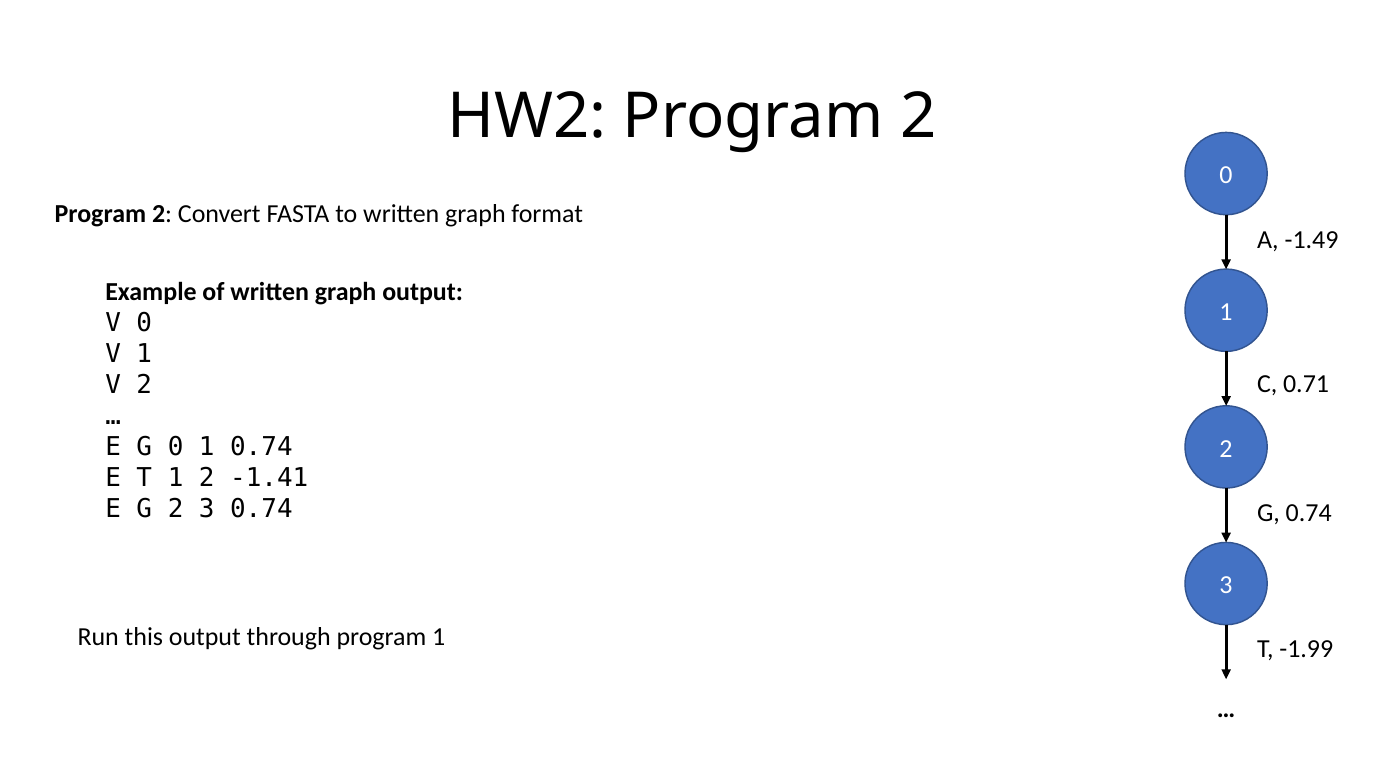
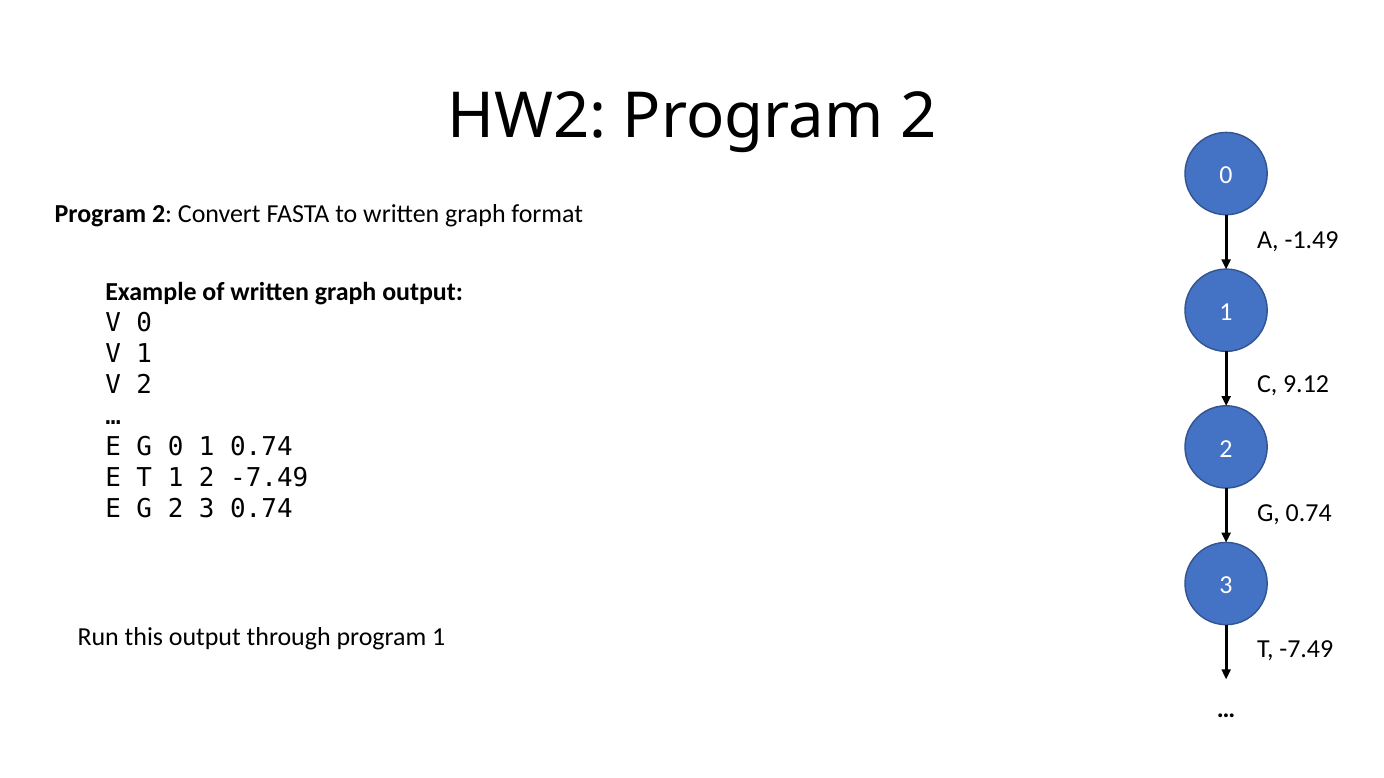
0.71: 0.71 -> 9.12
2 -1.41: -1.41 -> -7.49
T -1.99: -1.99 -> -7.49
